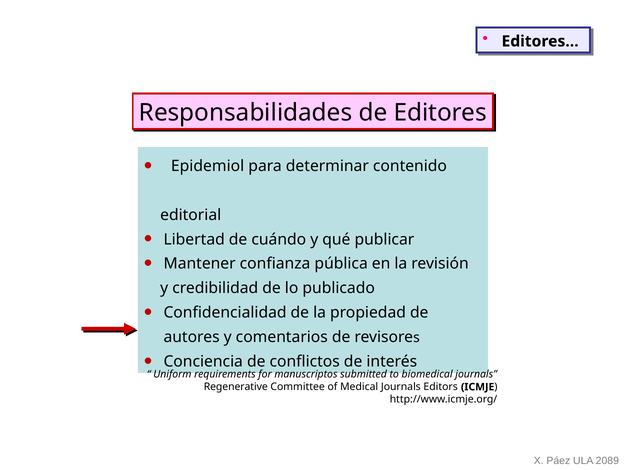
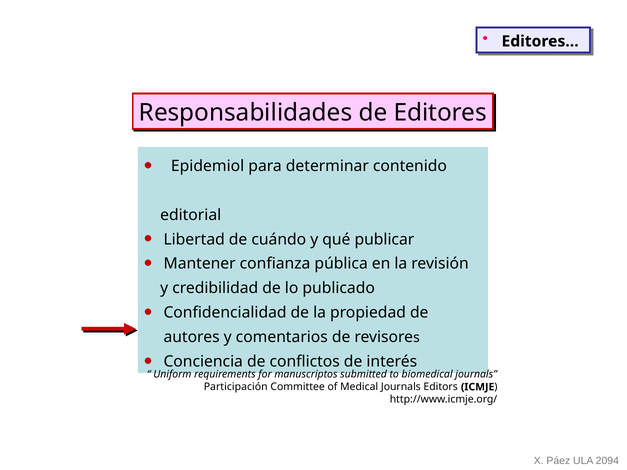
Regenerative: Regenerative -> Participación
2089: 2089 -> 2094
